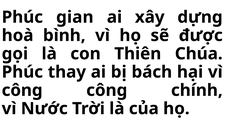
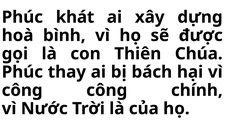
gian: gian -> khát
